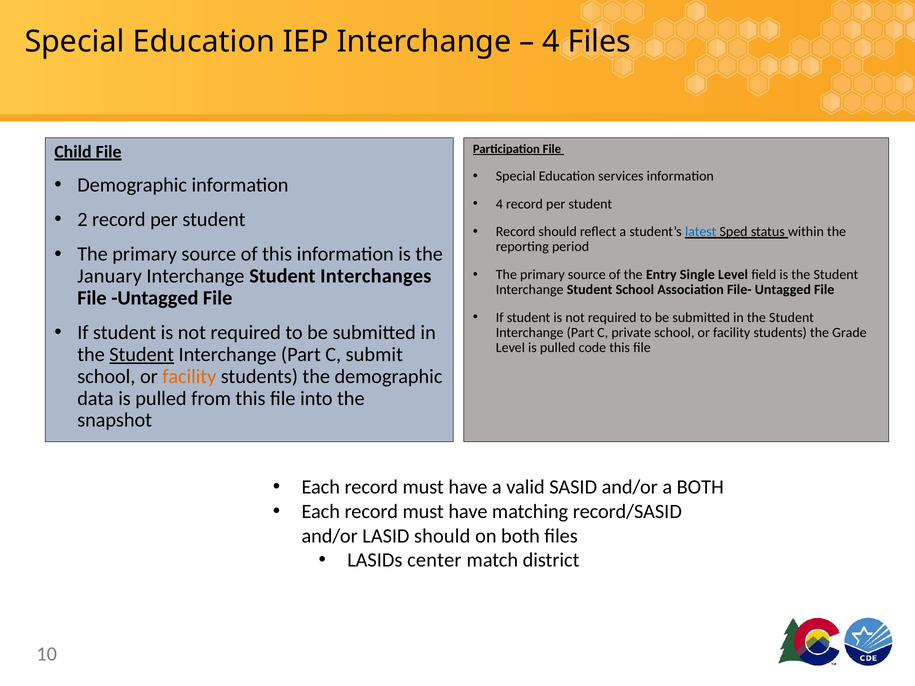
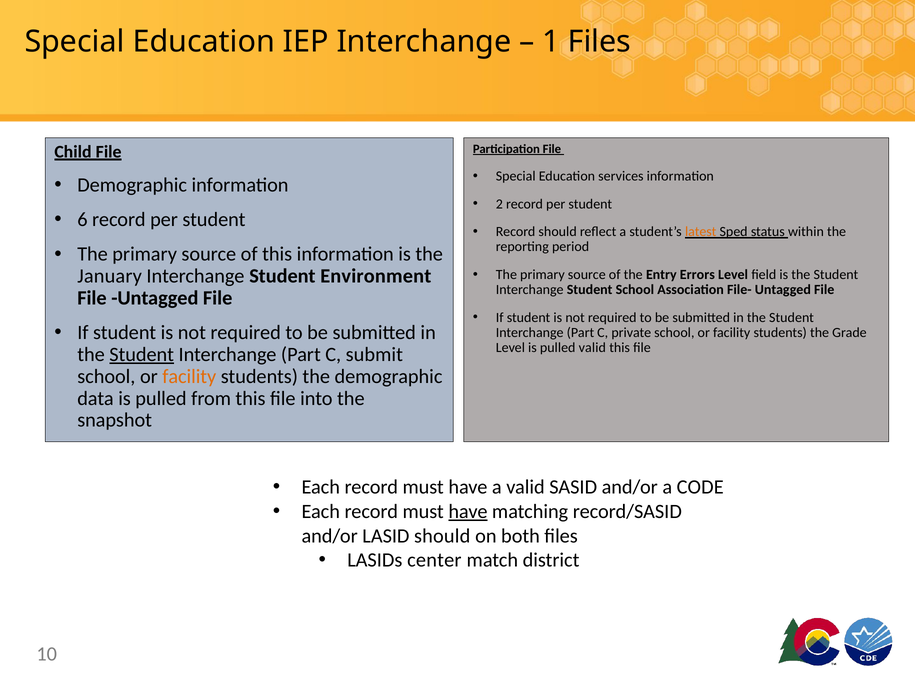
4 at (551, 42): 4 -> 1
4 at (499, 204): 4 -> 2
2: 2 -> 6
latest colour: blue -> orange
Single: Single -> Errors
Interchanges: Interchanges -> Environment
pulled code: code -> valid
a BOTH: BOTH -> CODE
have at (468, 512) underline: none -> present
